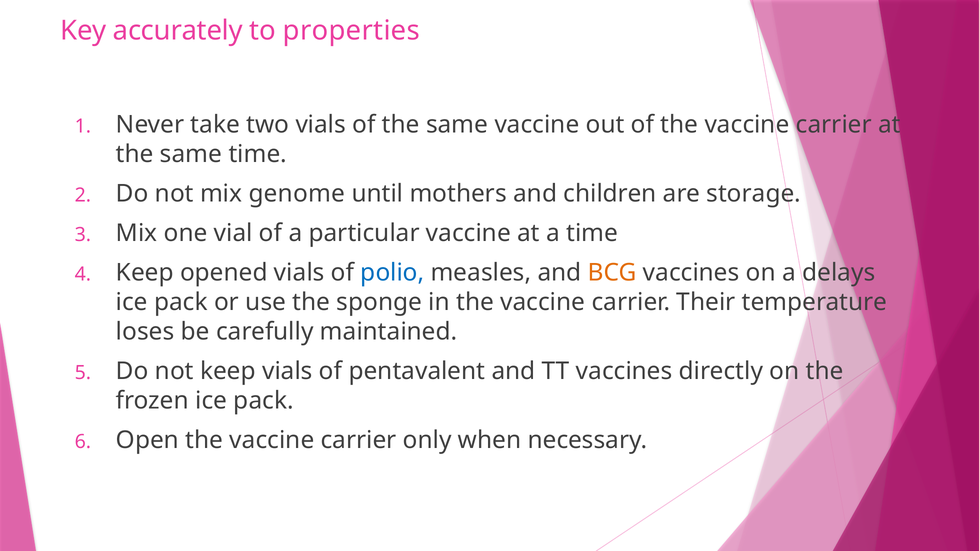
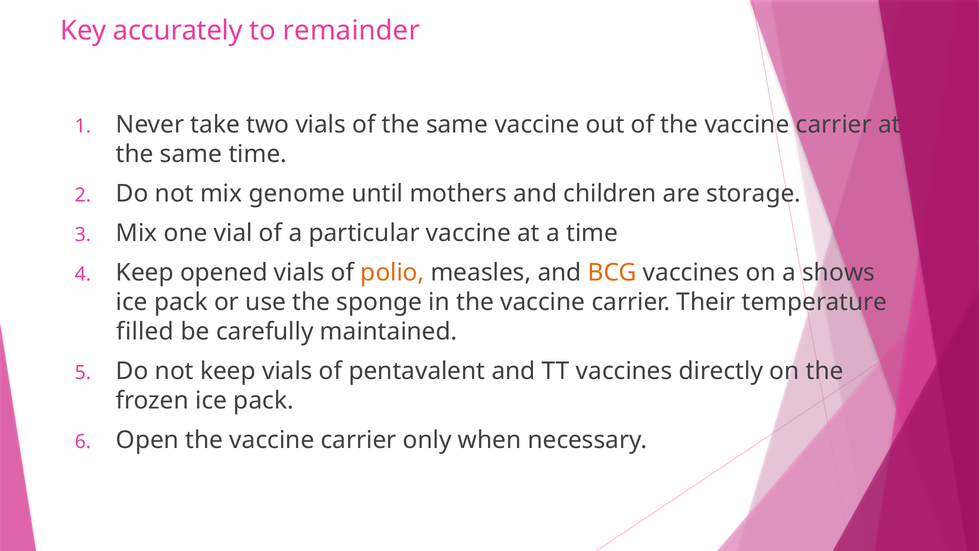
properties: properties -> remainder
polio colour: blue -> orange
delays: delays -> shows
loses: loses -> filled
